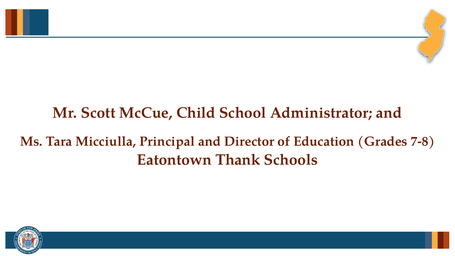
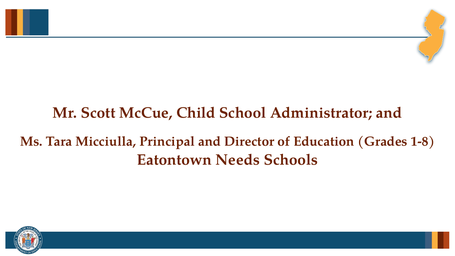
7-8: 7-8 -> 1-8
Thank: Thank -> Needs
